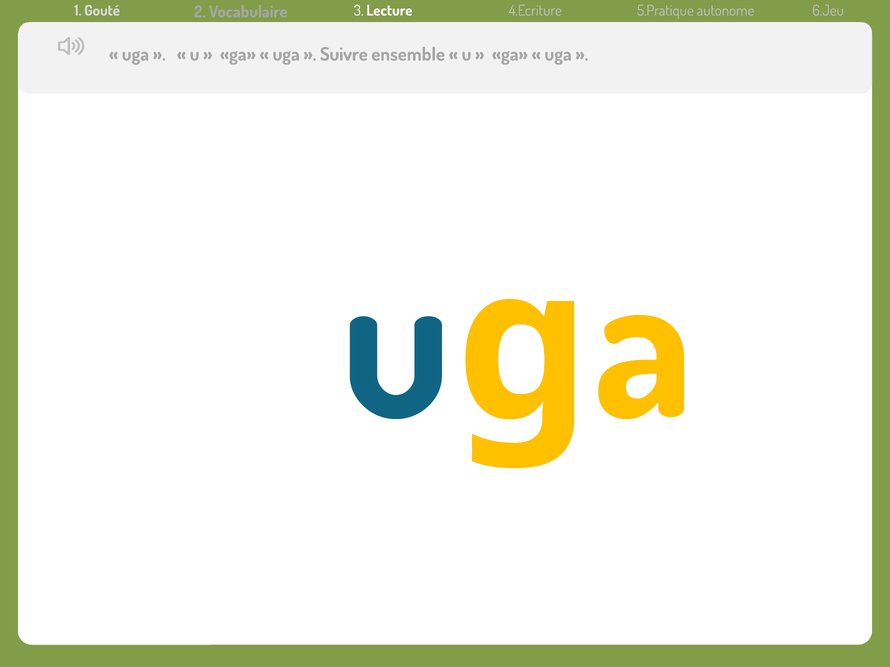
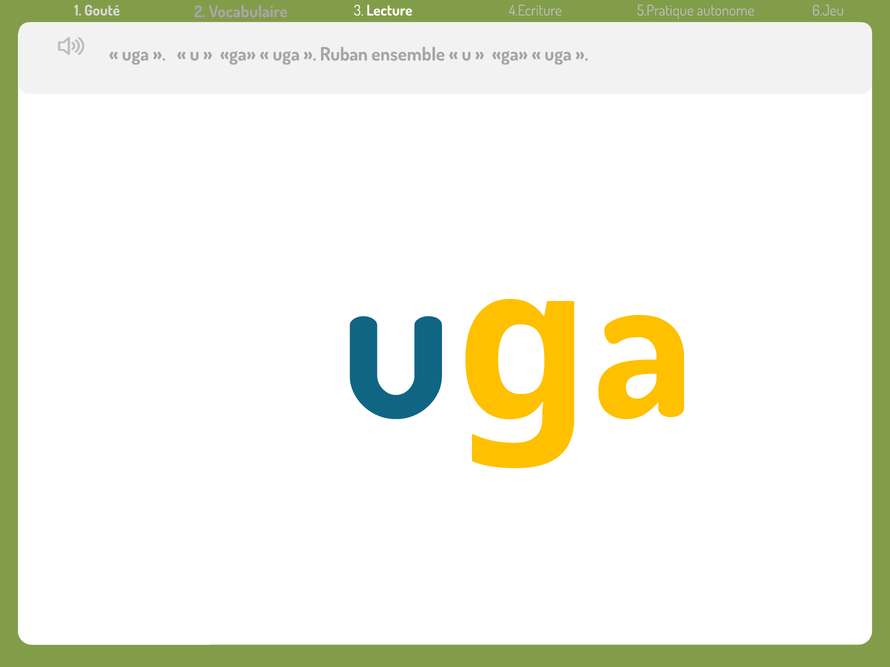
Suivre: Suivre -> Ruban
